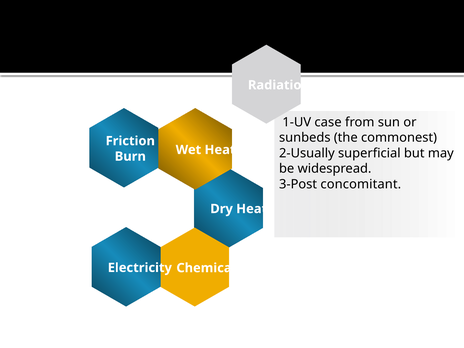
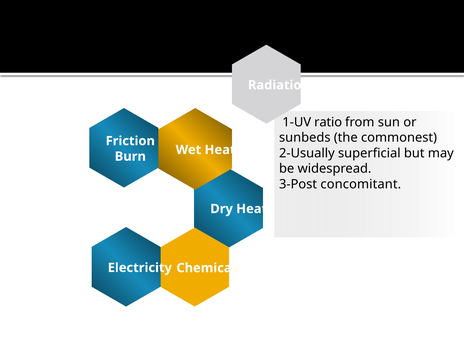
case: case -> ratio
